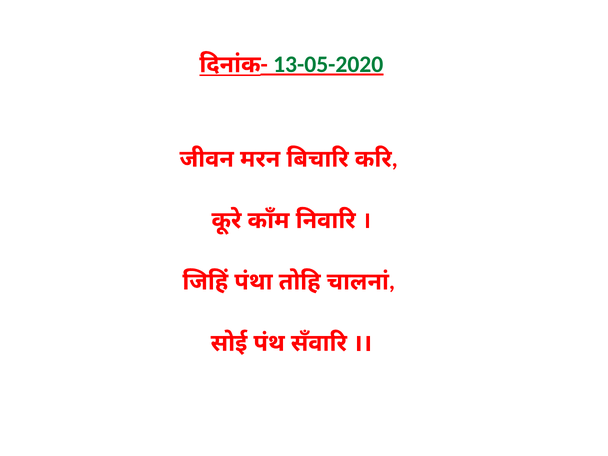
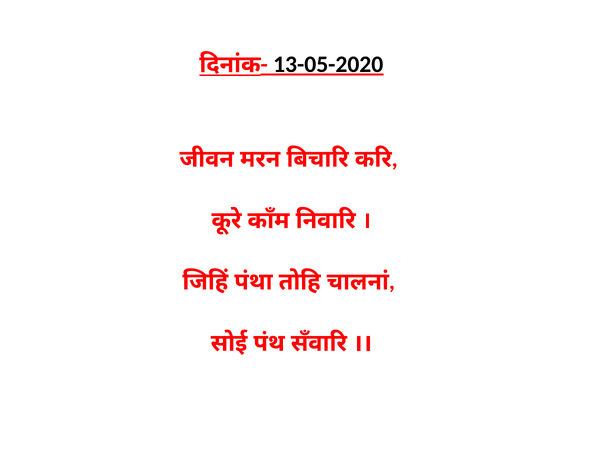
13-05-2020 colour: green -> black
